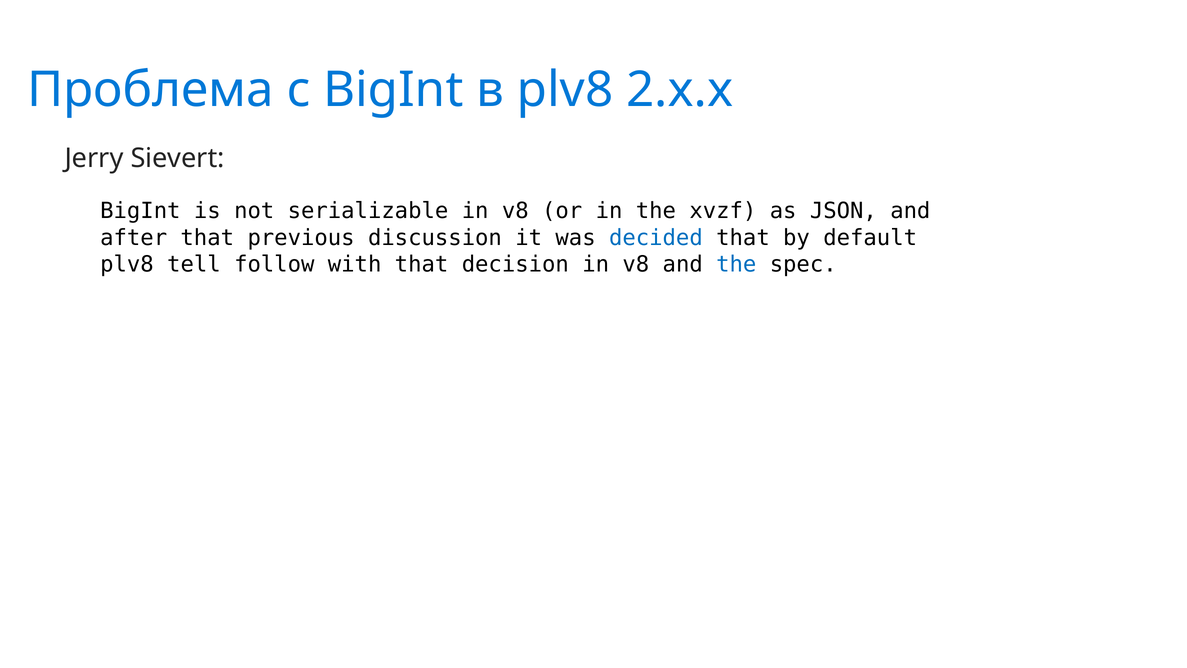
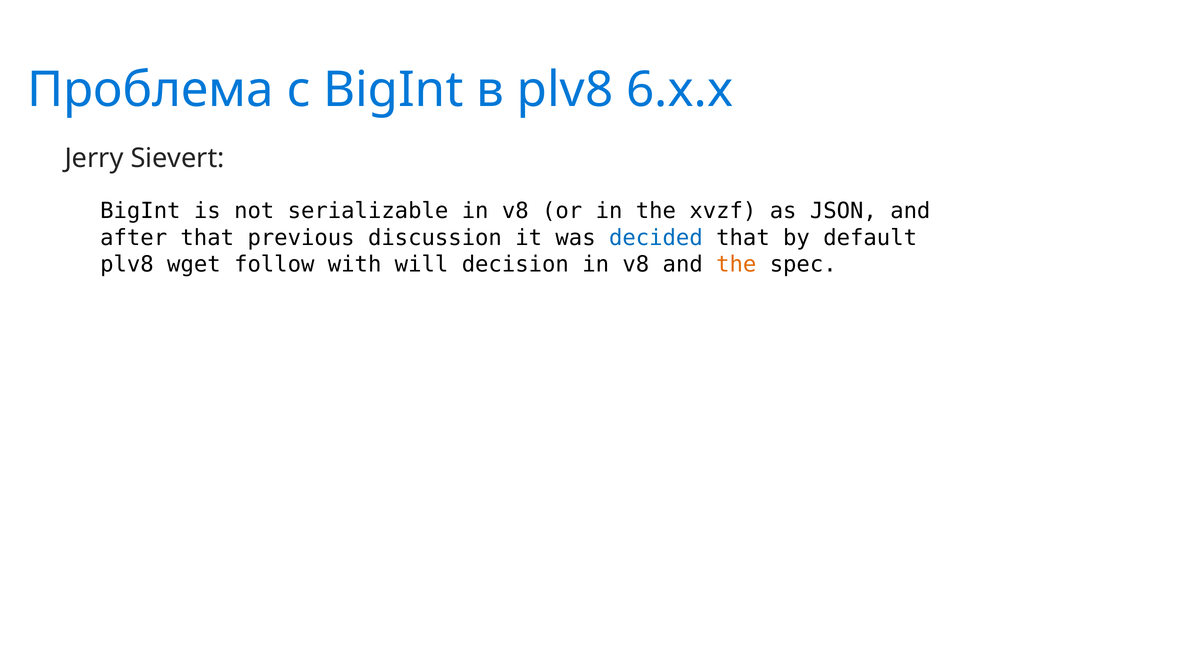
2.x.x: 2.x.x -> 6.x.x
tell: tell -> wget
with that: that -> will
the at (736, 264) colour: blue -> orange
